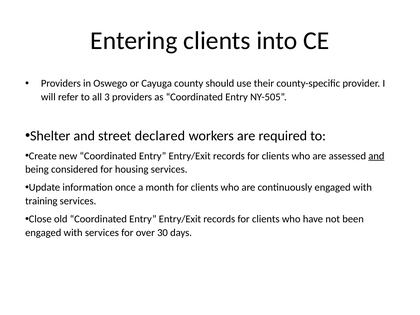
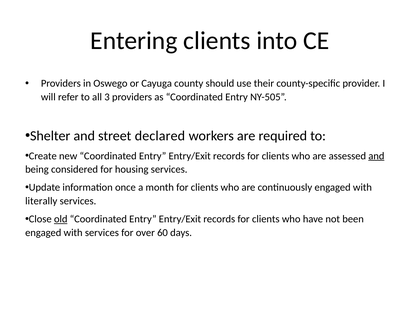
training: training -> literally
old underline: none -> present
30: 30 -> 60
